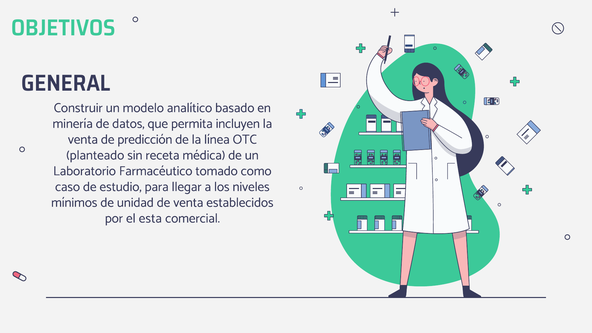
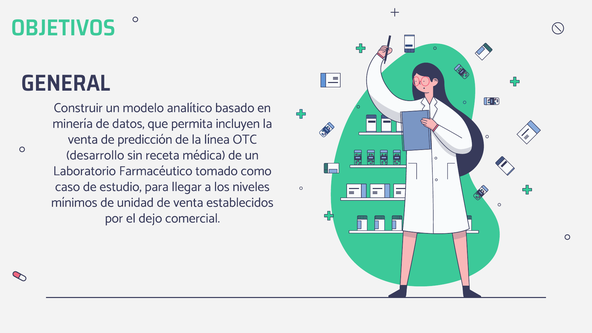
planteado: planteado -> desarrollo
esta: esta -> dejo
